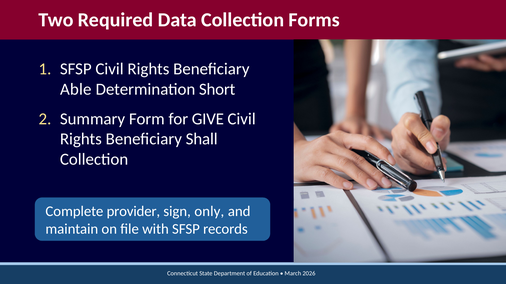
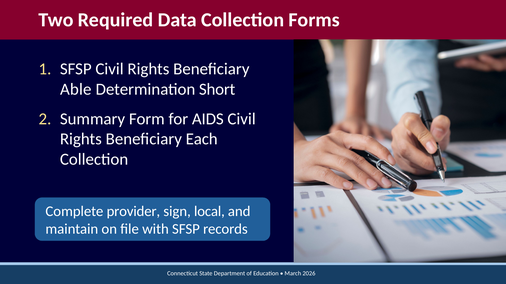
GIVE: GIVE -> AIDS
Shall: Shall -> Each
only: only -> local
